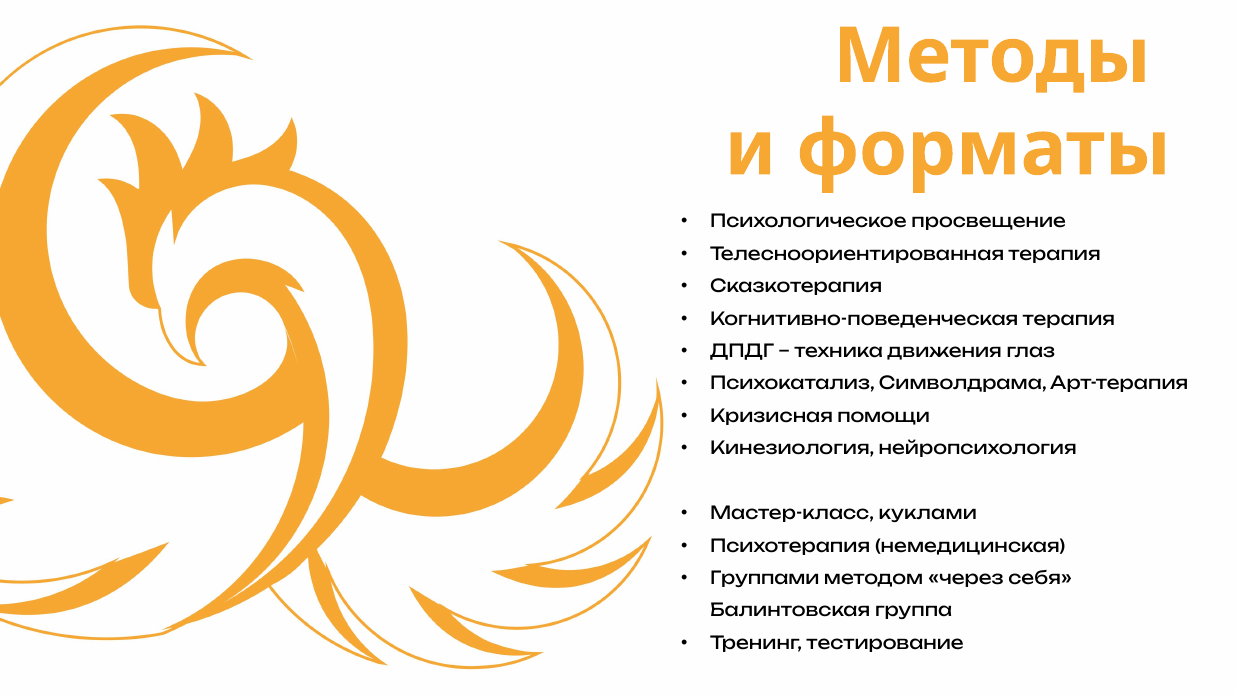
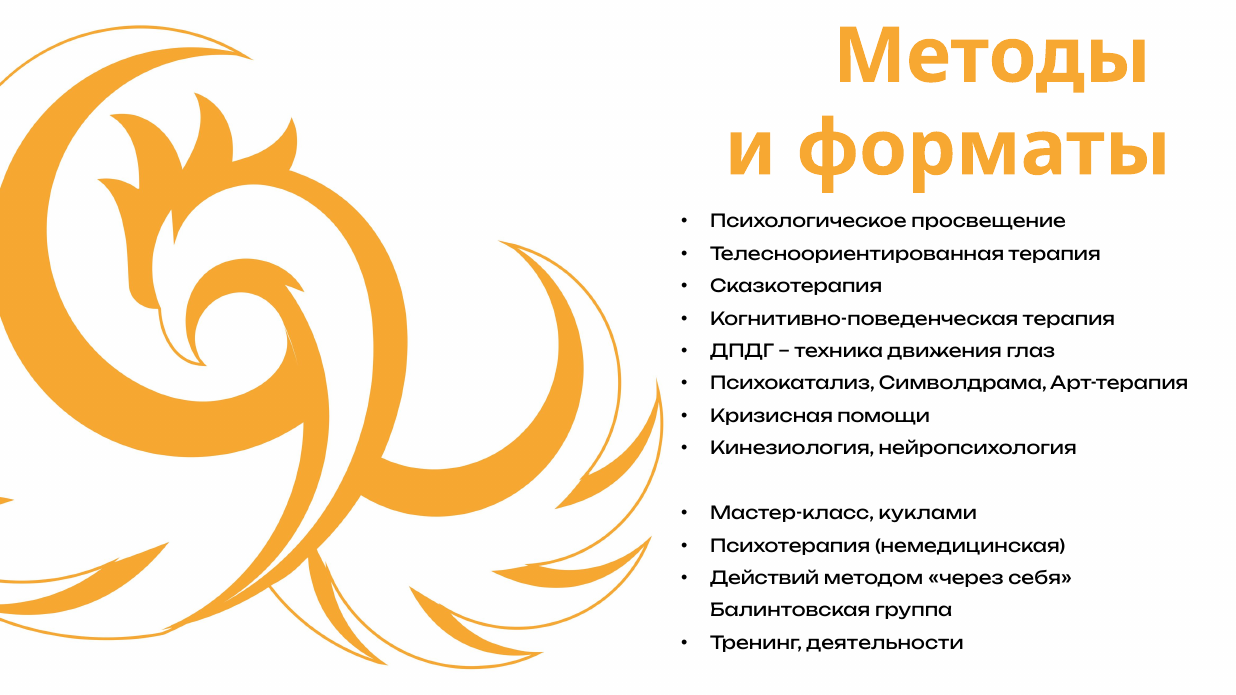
Группами: Группами -> Действий
тестирование: тестирование -> деятельности
